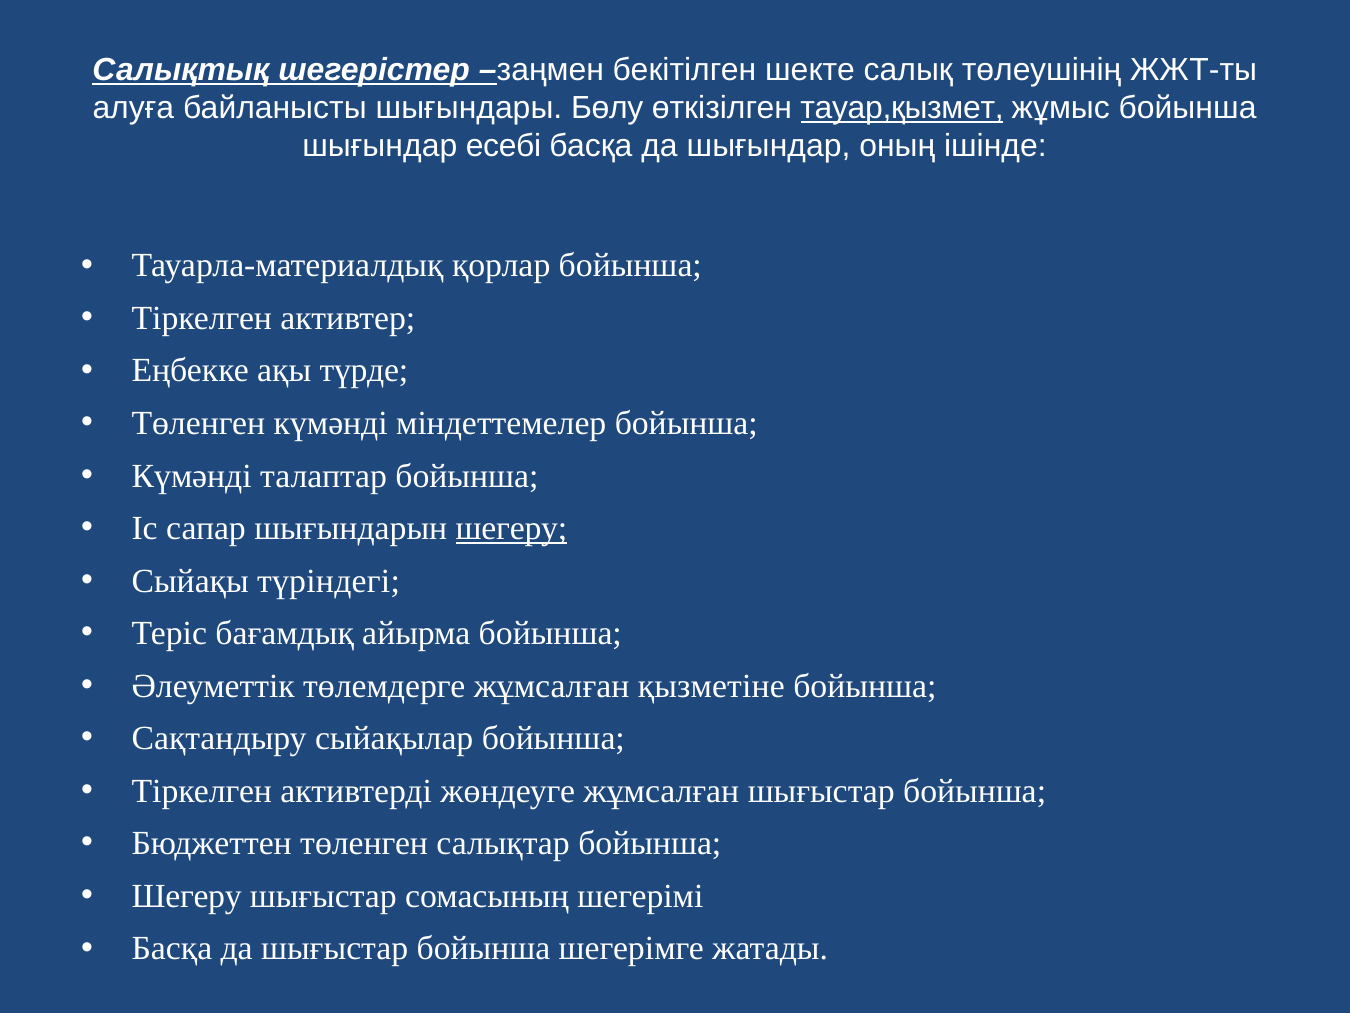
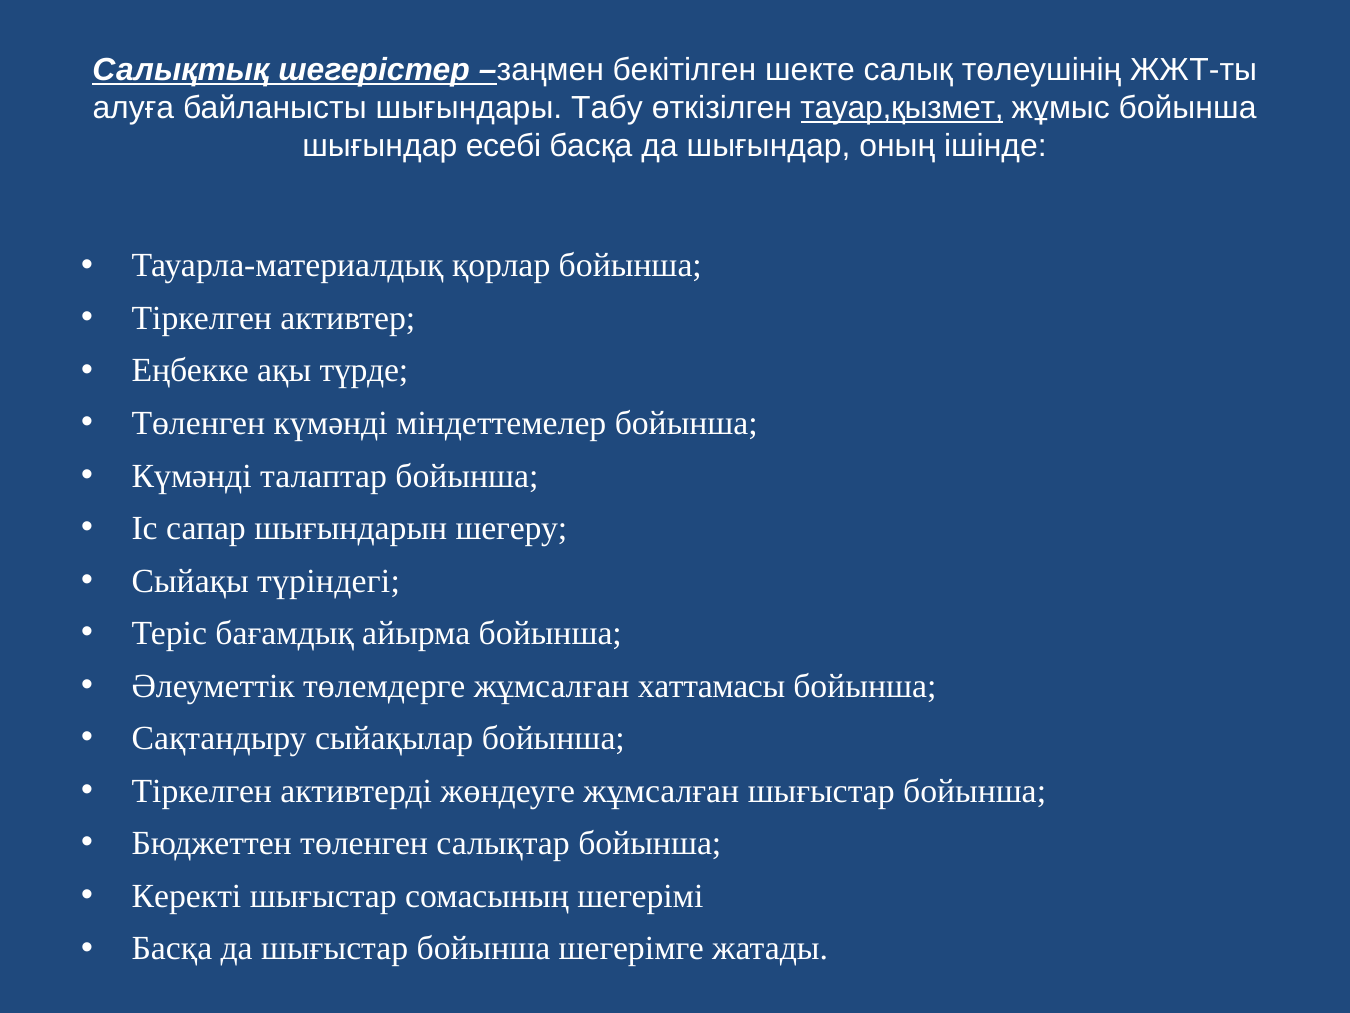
Бөлу: Бөлу -> Табу
шегеру at (511, 528) underline: present -> none
қызметіне: қызметіне -> хаттамасы
Шегеру at (187, 896): Шегеру -> Керекті
